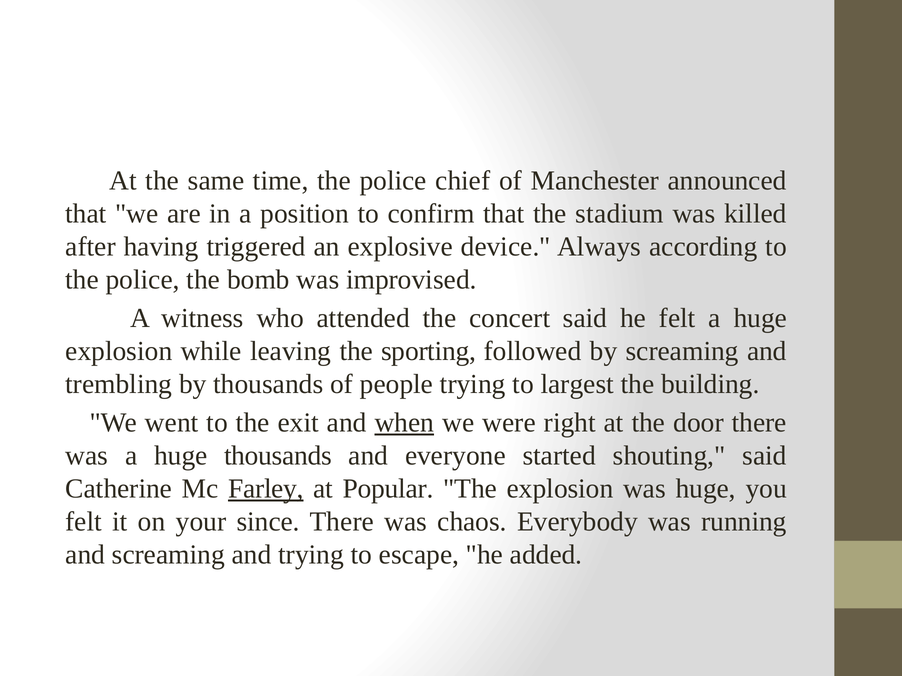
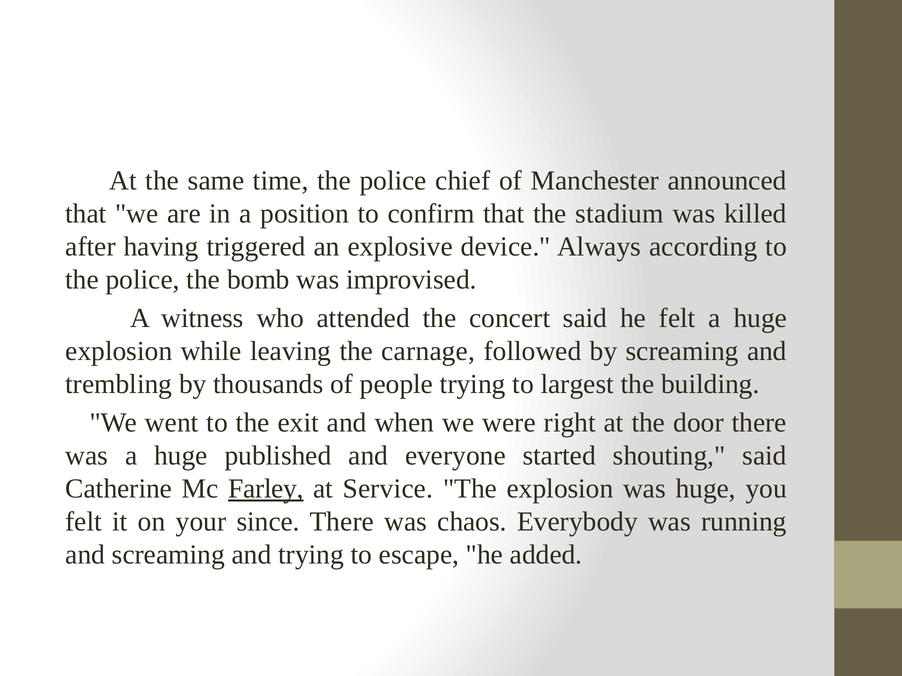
sporting: sporting -> carnage
when underline: present -> none
huge thousands: thousands -> published
Popular: Popular -> Service
